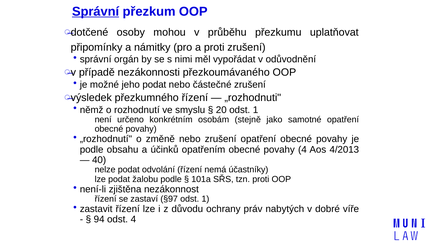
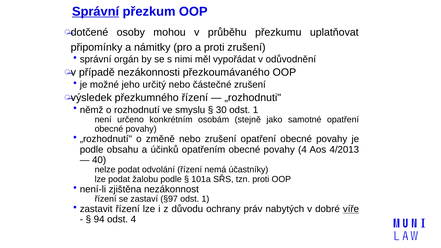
jeho podat: podat -> určitý
20: 20 -> 30
víře underline: none -> present
